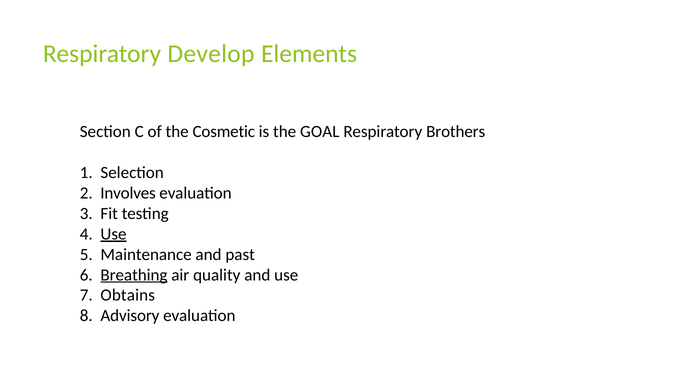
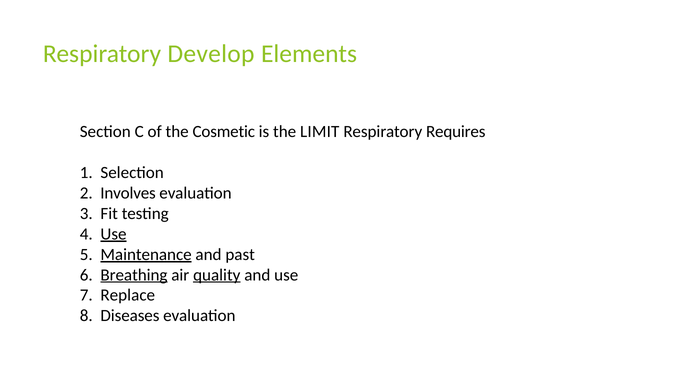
GOAL: GOAL -> LIMIT
Brothers: Brothers -> Requires
Maintenance underline: none -> present
quality underline: none -> present
Obtains: Obtains -> Replace
Advisory: Advisory -> Diseases
